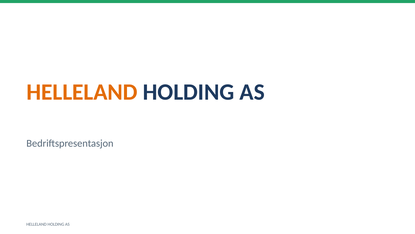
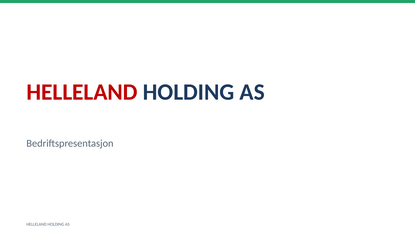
HELLELAND at (82, 92) colour: orange -> red
